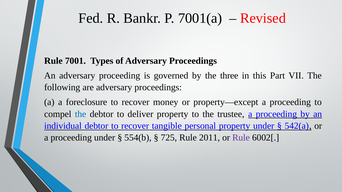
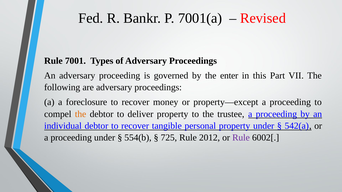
three: three -> enter
the at (81, 114) colour: blue -> orange
2011: 2011 -> 2012
